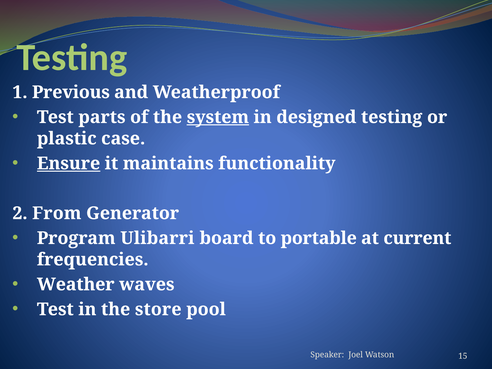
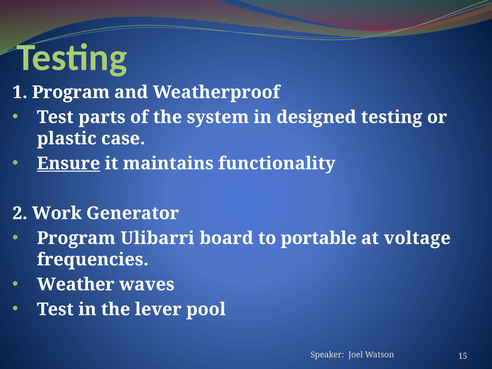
1 Previous: Previous -> Program
system underline: present -> none
From: From -> Work
current: current -> voltage
store: store -> lever
